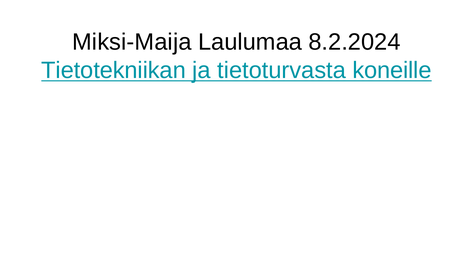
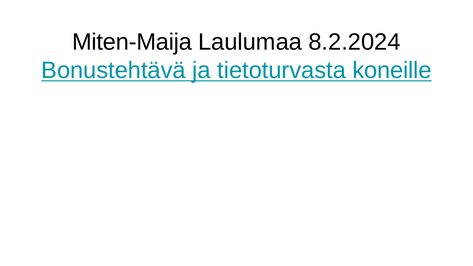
Miksi-Maija: Miksi-Maija -> Miten-Maija
Tietotekniikan: Tietotekniikan -> Bonustehtävä
